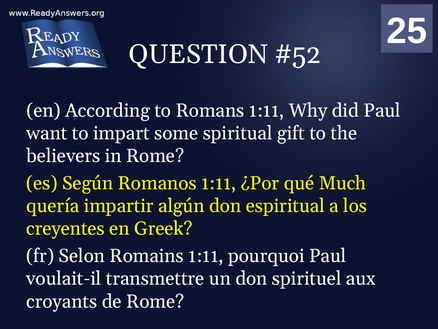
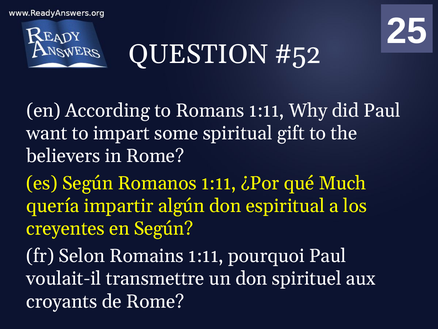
en Greek: Greek -> Según
